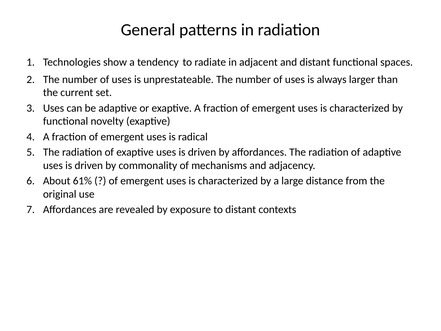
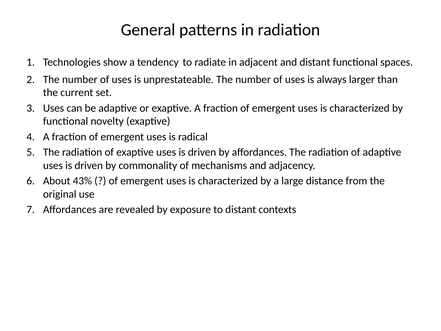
61%: 61% -> 43%
